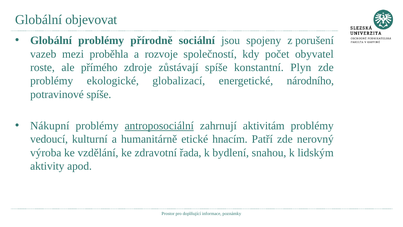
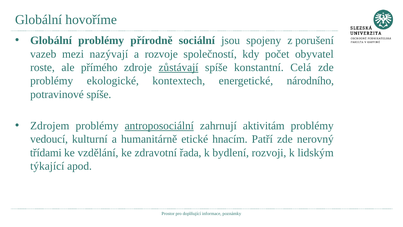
objevovat: objevovat -> hovoříme
proběhla: proběhla -> nazývají
zůstávají underline: none -> present
Plyn: Plyn -> Celá
globalizací: globalizací -> kontextech
Nákupní: Nákupní -> Zdrojem
výroba: výroba -> třídami
snahou: snahou -> rozvoji
aktivity: aktivity -> týkající
